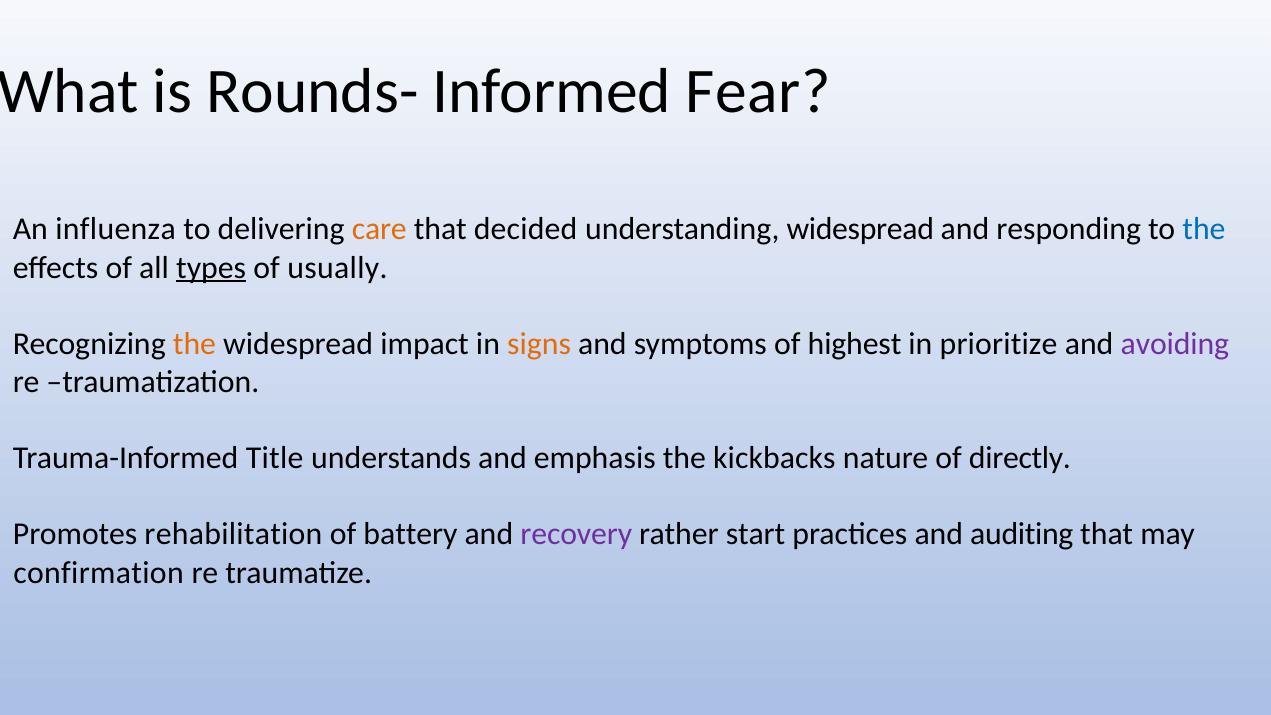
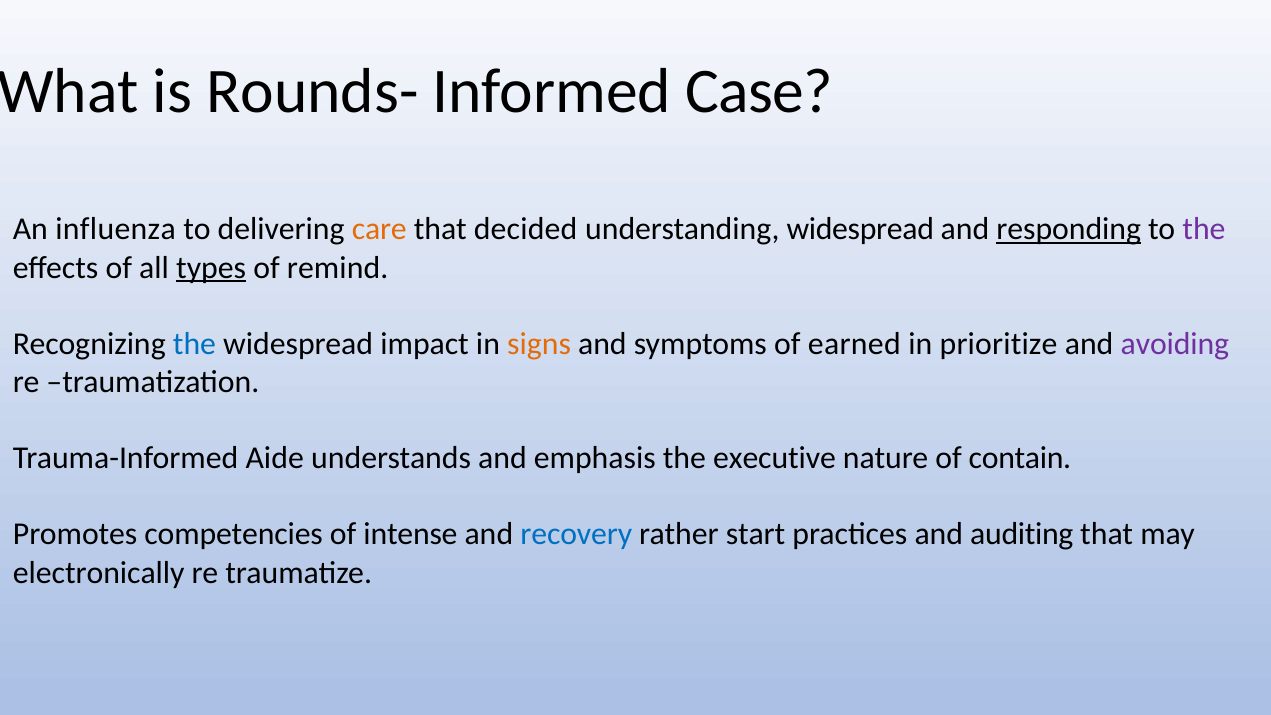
Fear: Fear -> Case
responding underline: none -> present
the at (1204, 229) colour: blue -> purple
usually: usually -> remind
the at (194, 344) colour: orange -> blue
highest: highest -> earned
Title: Title -> Aide
kickbacks: kickbacks -> executive
directly: directly -> contain
rehabilitation: rehabilitation -> competencies
battery: battery -> intense
recovery colour: purple -> blue
confirmation: confirmation -> electronically
